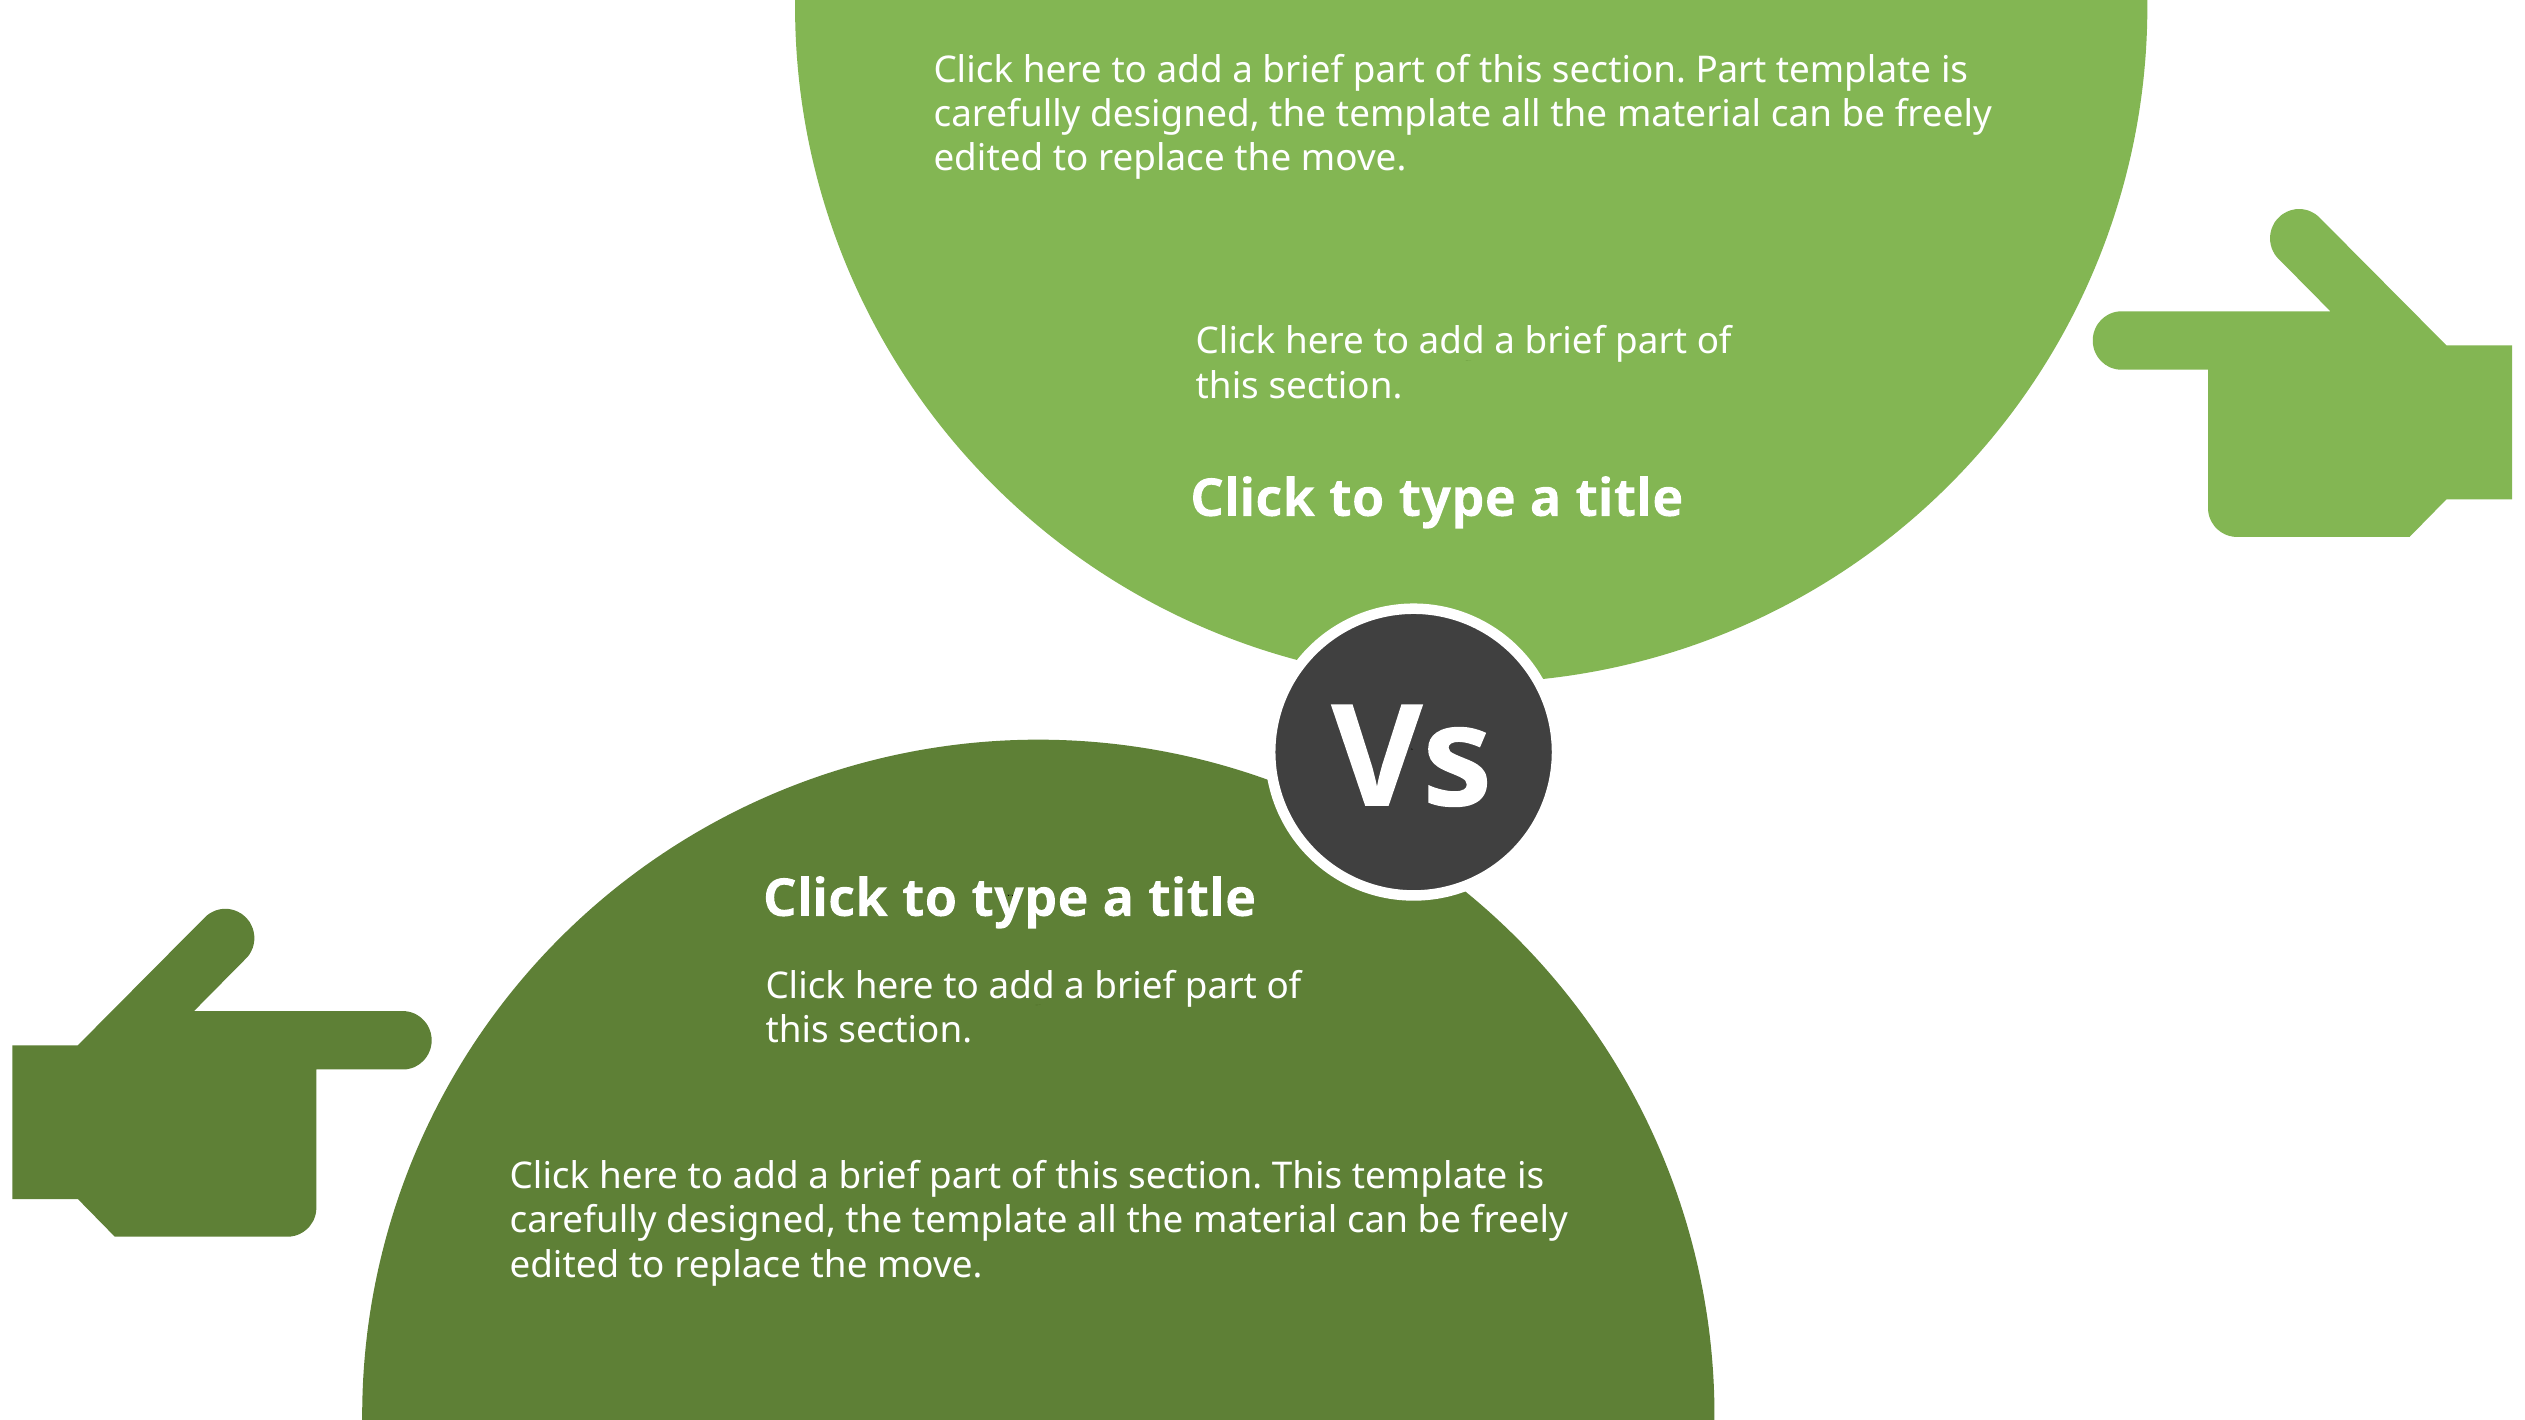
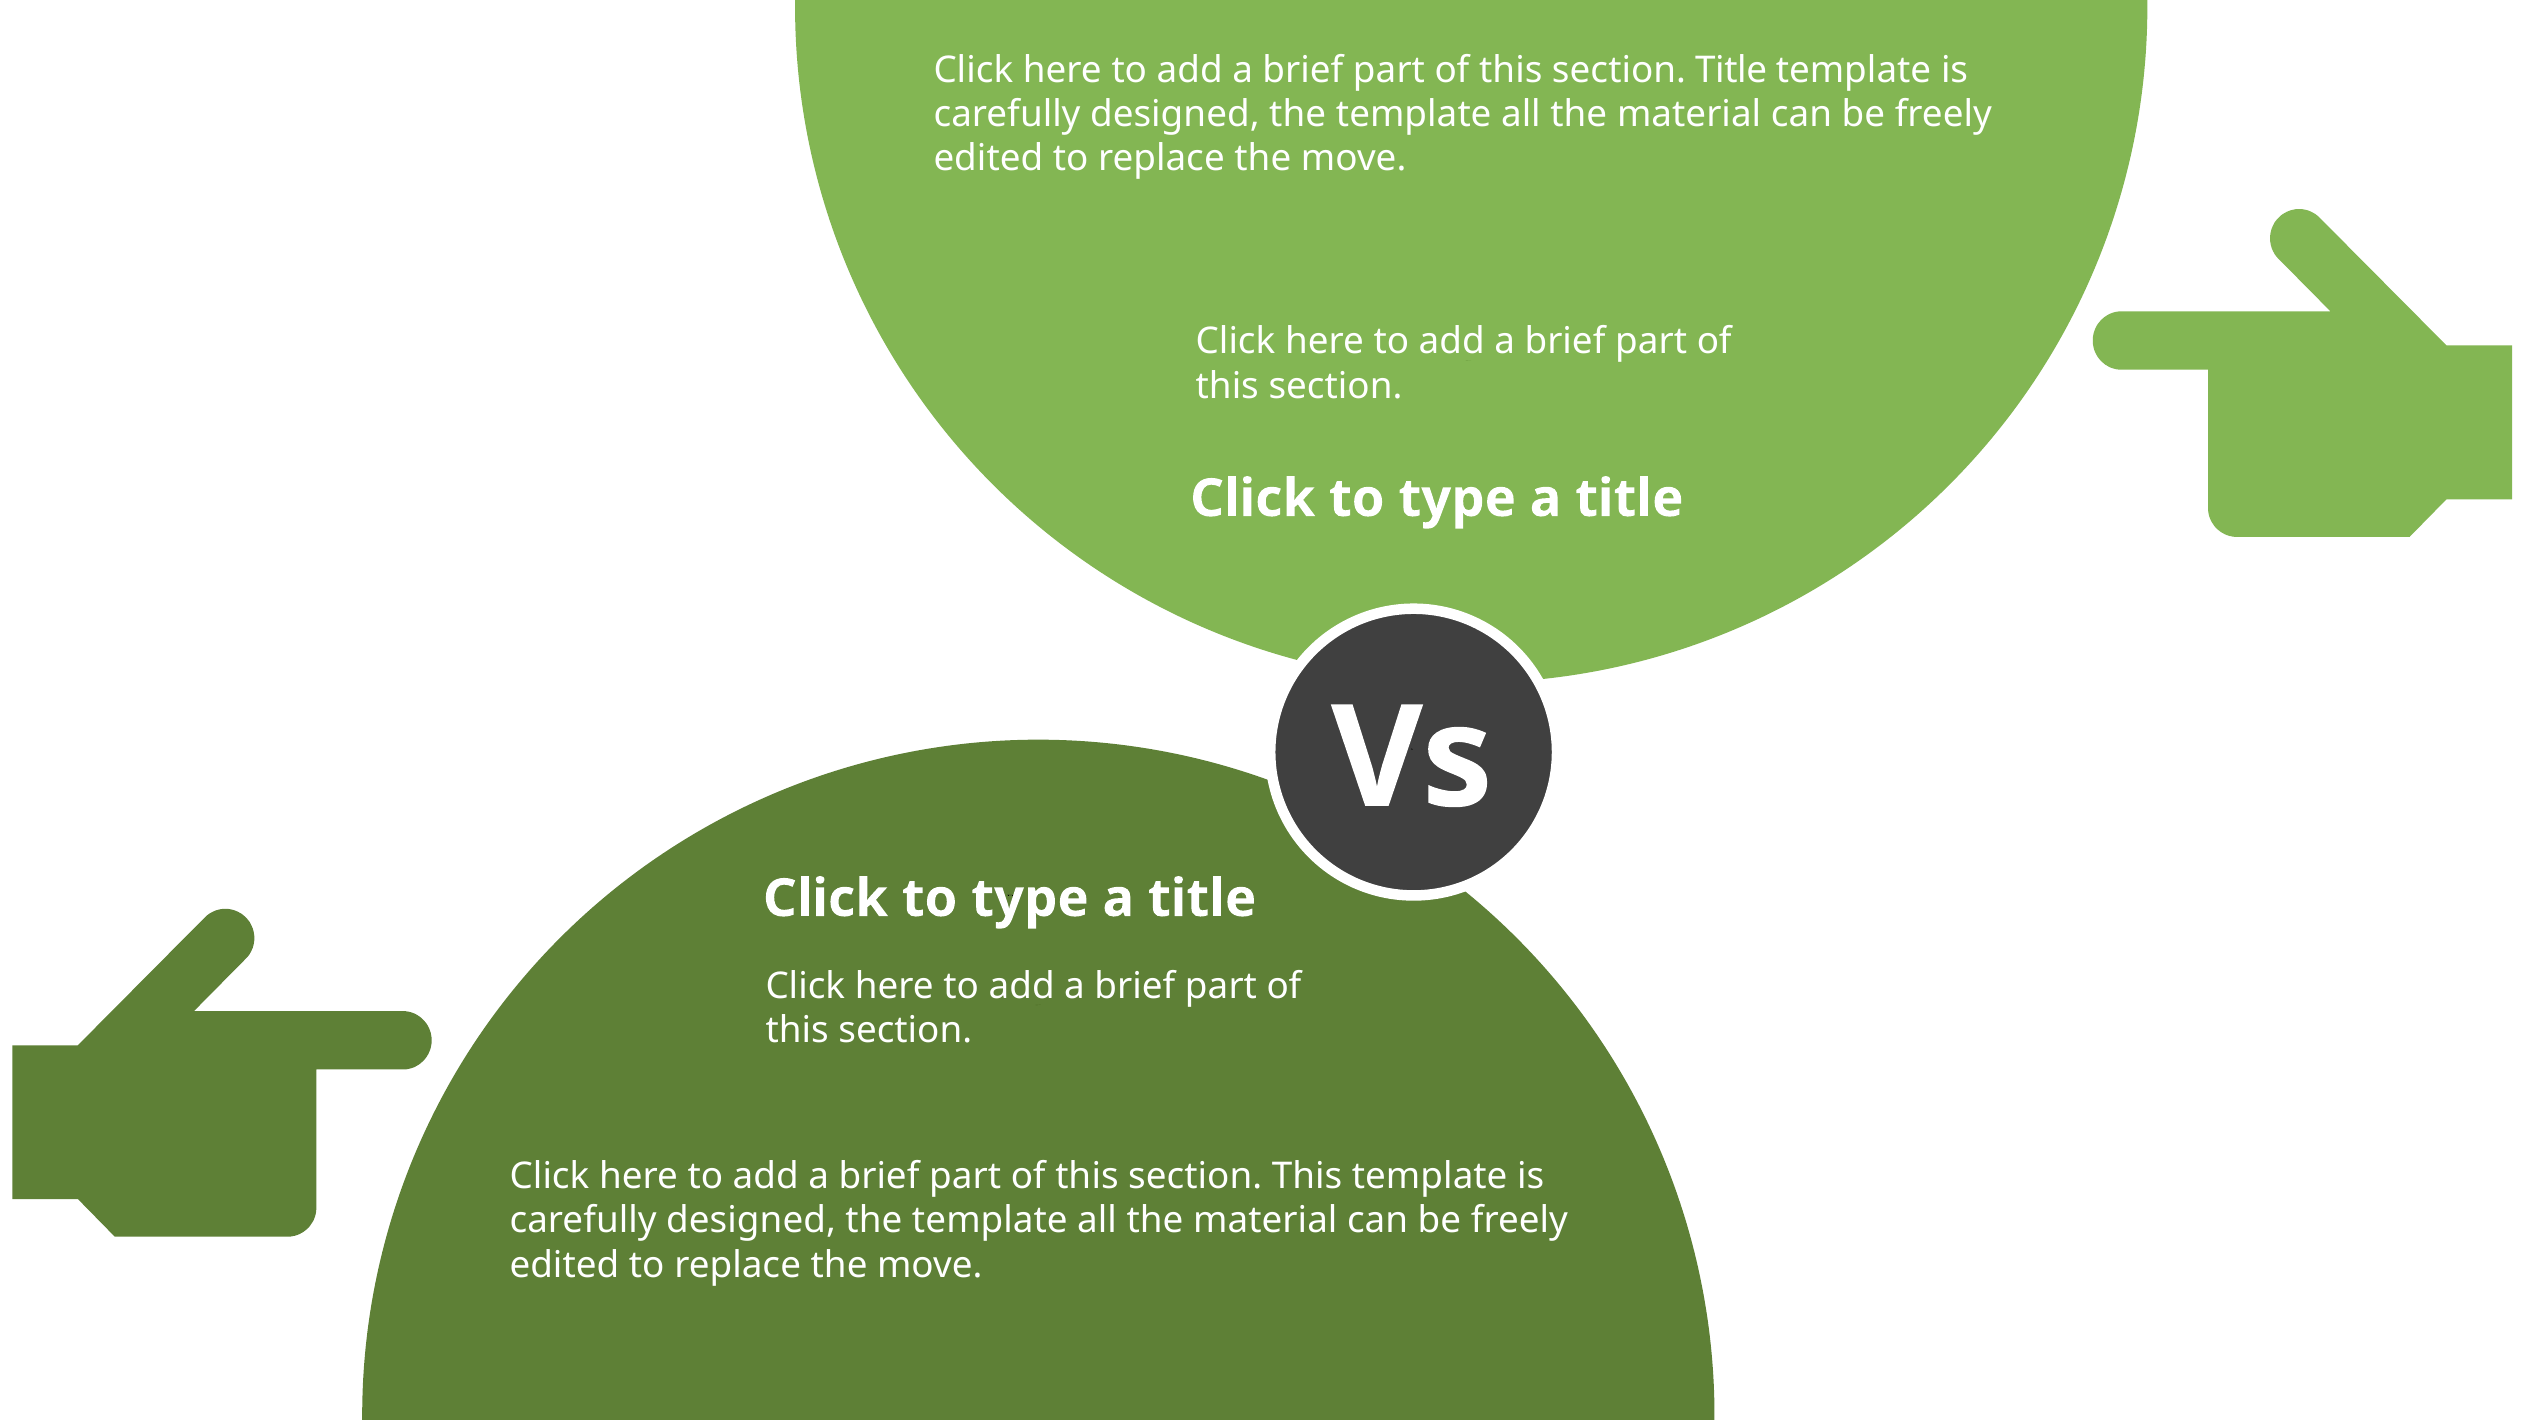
section Part: Part -> Title
